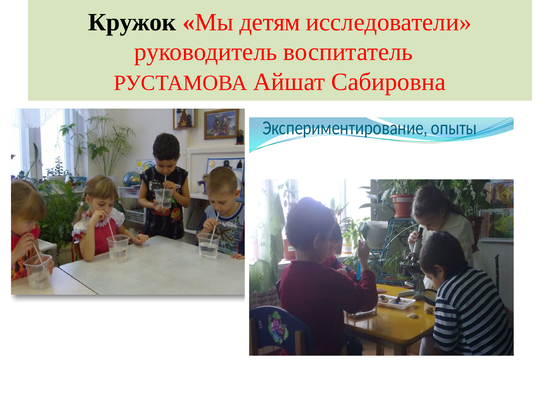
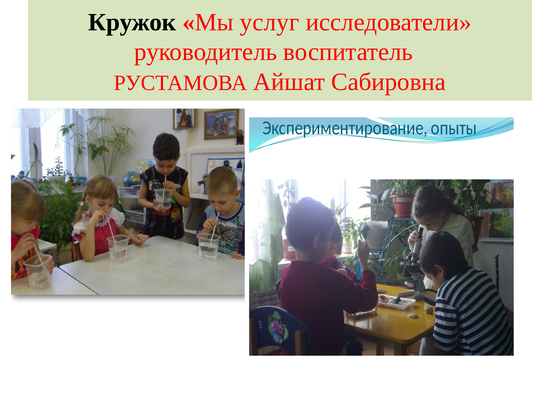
детям: детям -> услуг
